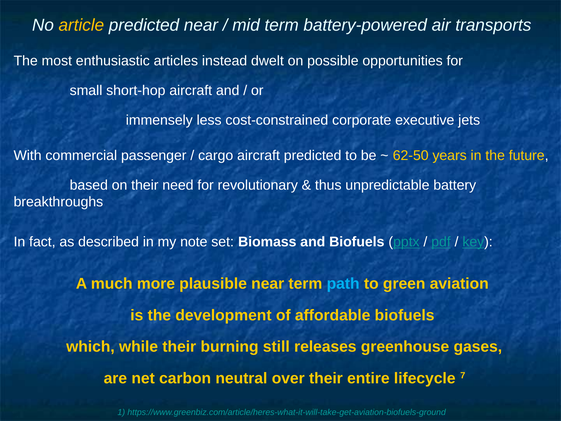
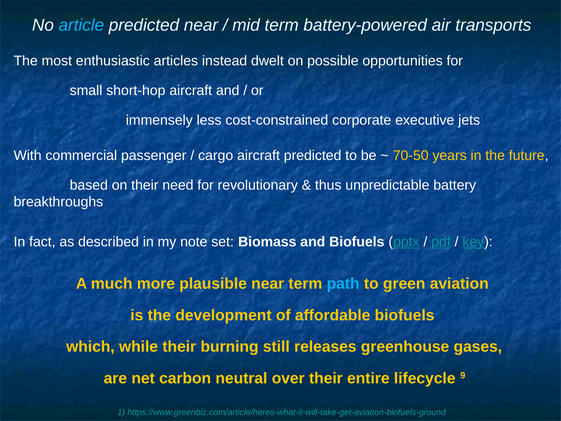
article colour: yellow -> light blue
62-50: 62-50 -> 70-50
7: 7 -> 9
